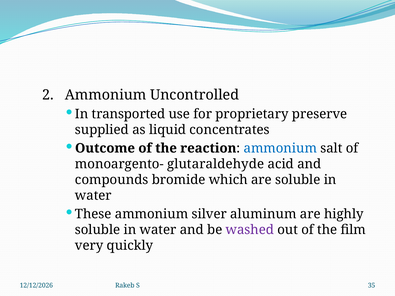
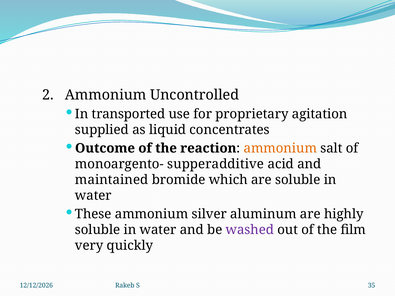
preserve: preserve -> agitation
ammonium at (280, 148) colour: blue -> orange
glutaraldehyde: glutaraldehyde -> supperadditive
compounds: compounds -> maintained
